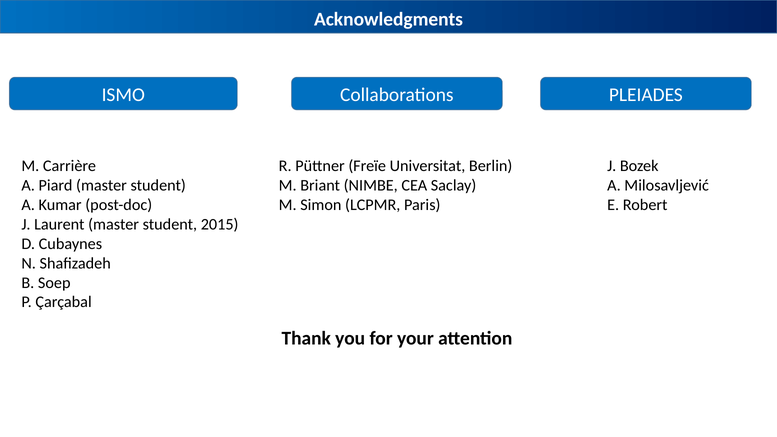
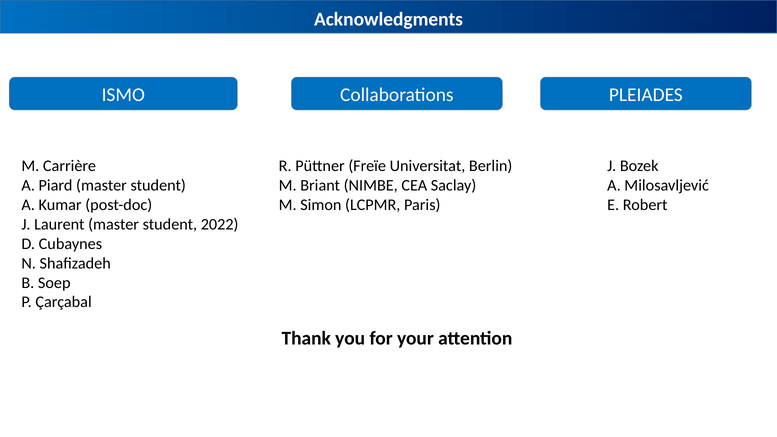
2015: 2015 -> 2022
